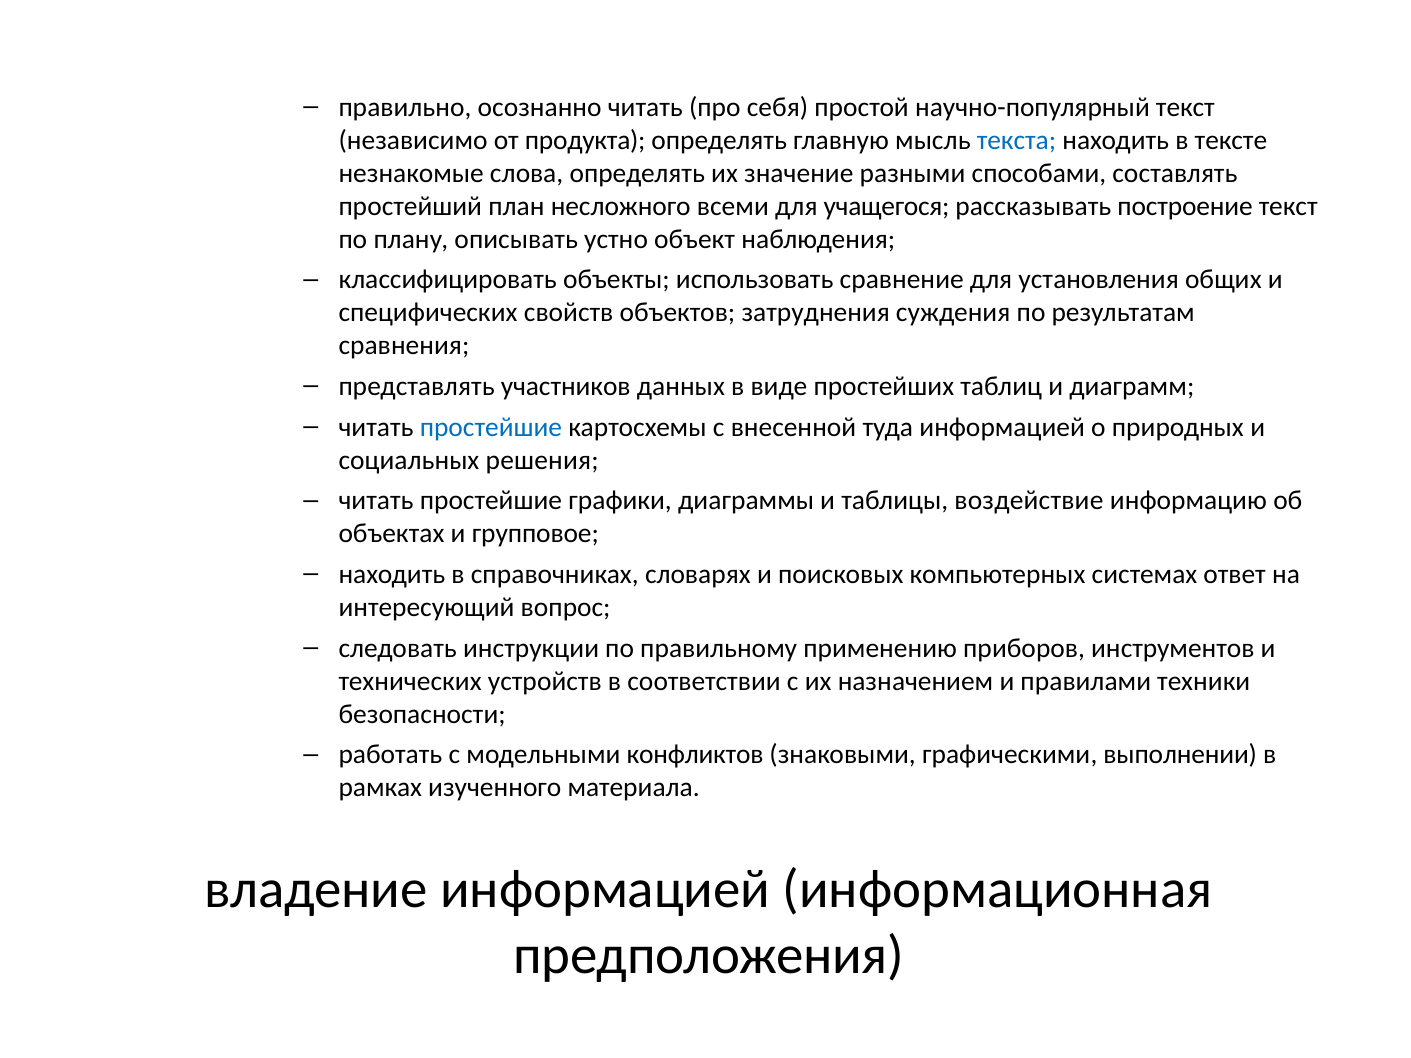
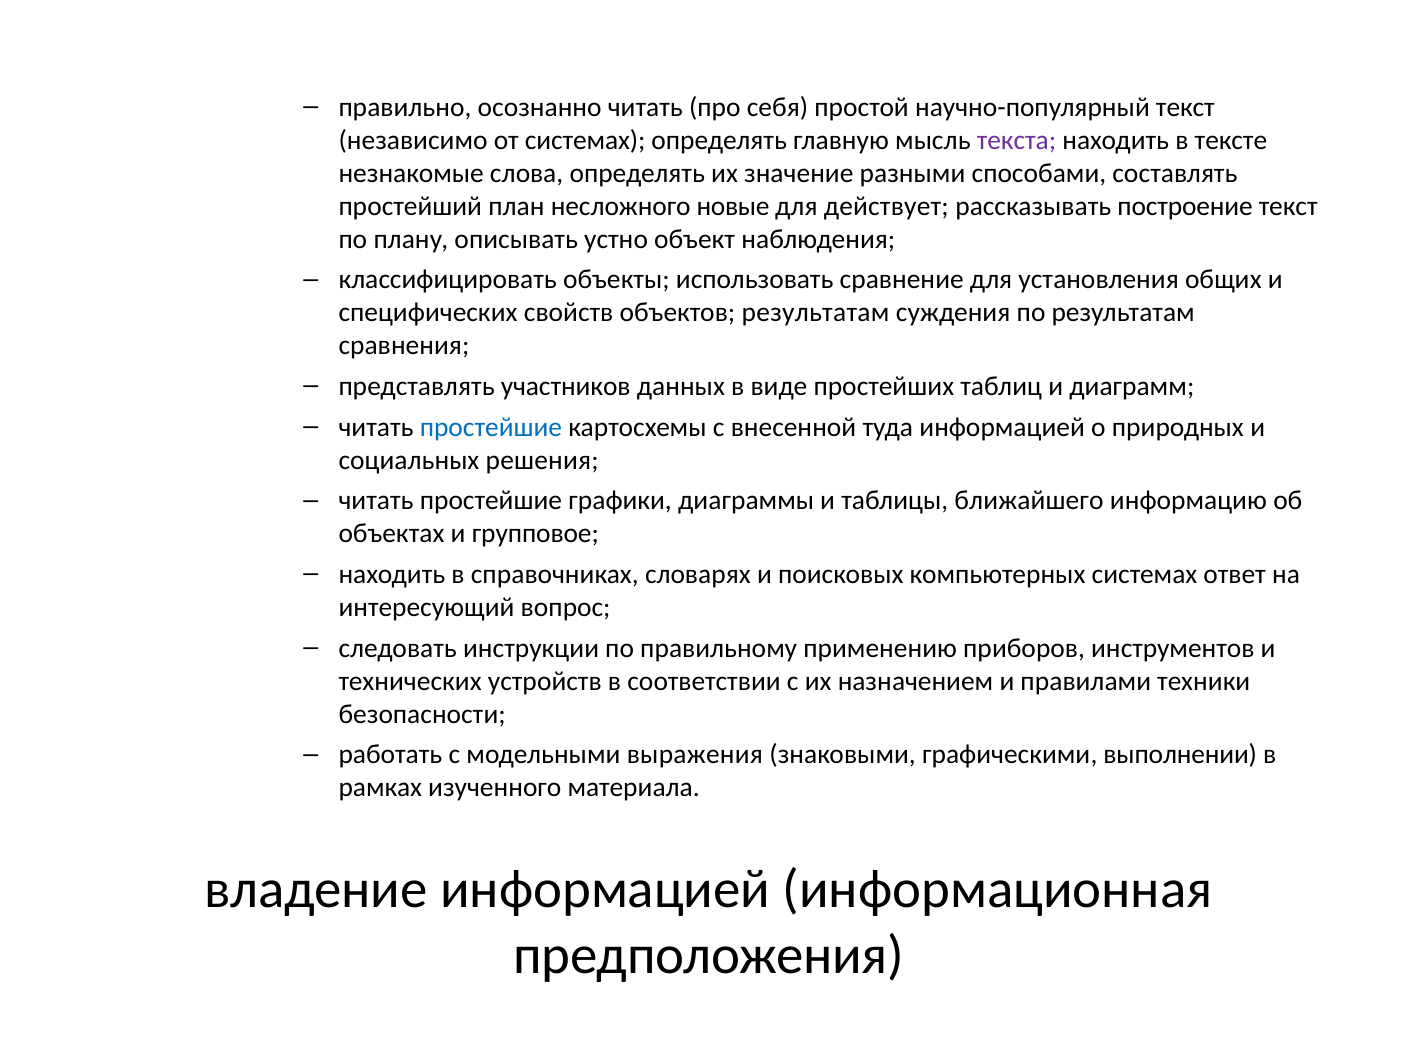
от продукта: продукта -> системах
текста colour: blue -> purple
всеми: всеми -> новые
учащегося: учащегося -> действует
объектов затруднения: затруднения -> результатам
воздействие: воздействие -> ближайшего
конфликтов: конфликтов -> выражения
